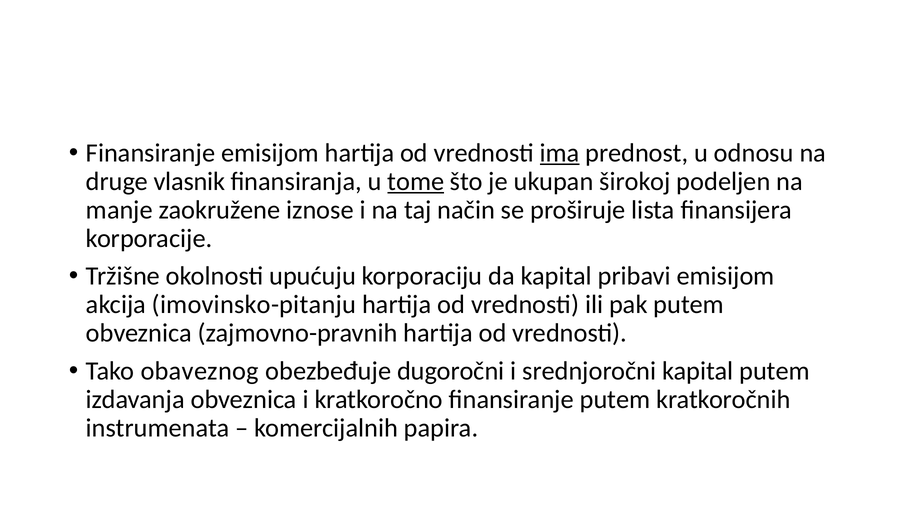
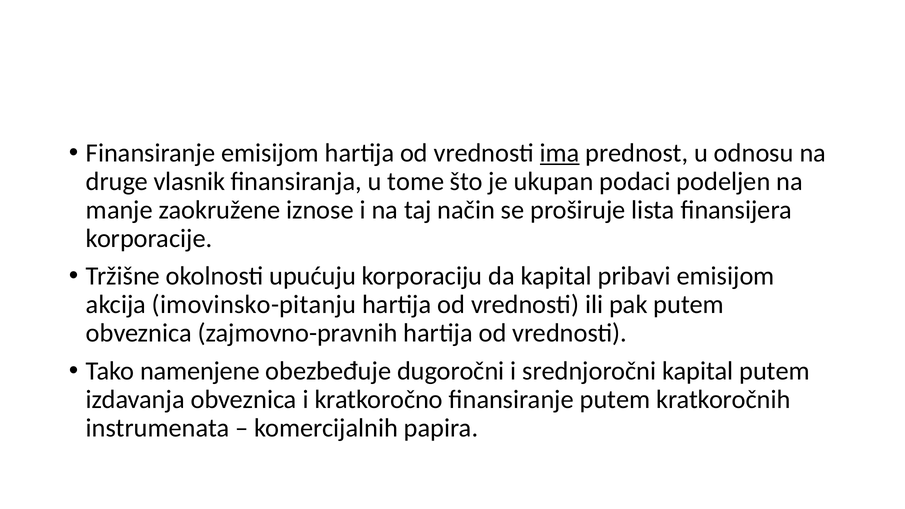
tome underline: present -> none
širokoj: širokoj -> podaci
obaveznog: obaveznog -> namenjene
